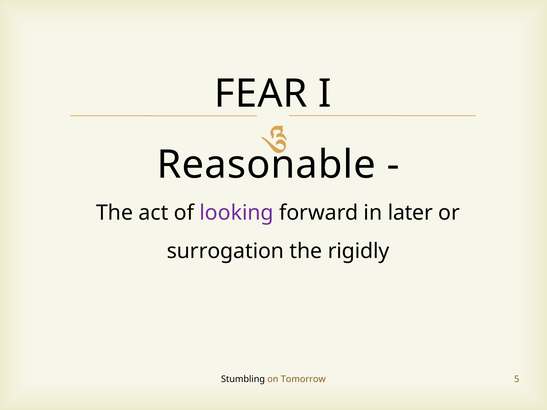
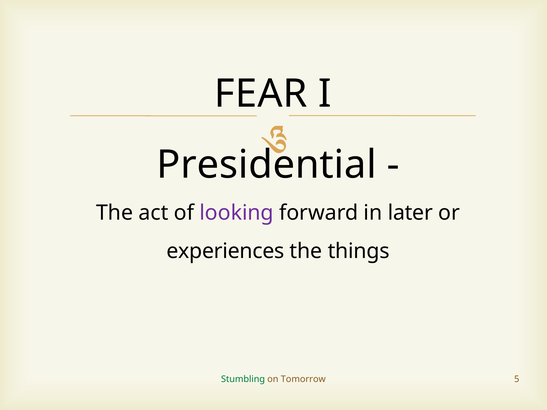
Reasonable: Reasonable -> Presidential
surrogation: surrogation -> experiences
rigidly: rigidly -> things
Stumbling colour: black -> green
